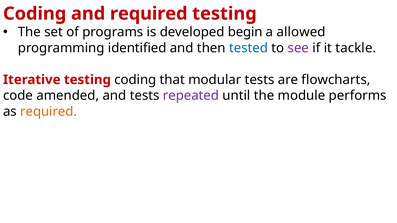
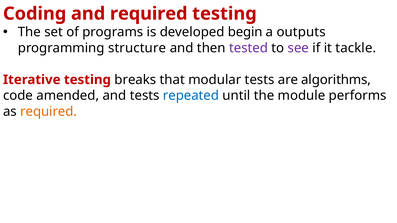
allowed: allowed -> outputs
identified: identified -> structure
tested colour: blue -> purple
testing coding: coding -> breaks
flowcharts: flowcharts -> algorithms
repeated colour: purple -> blue
